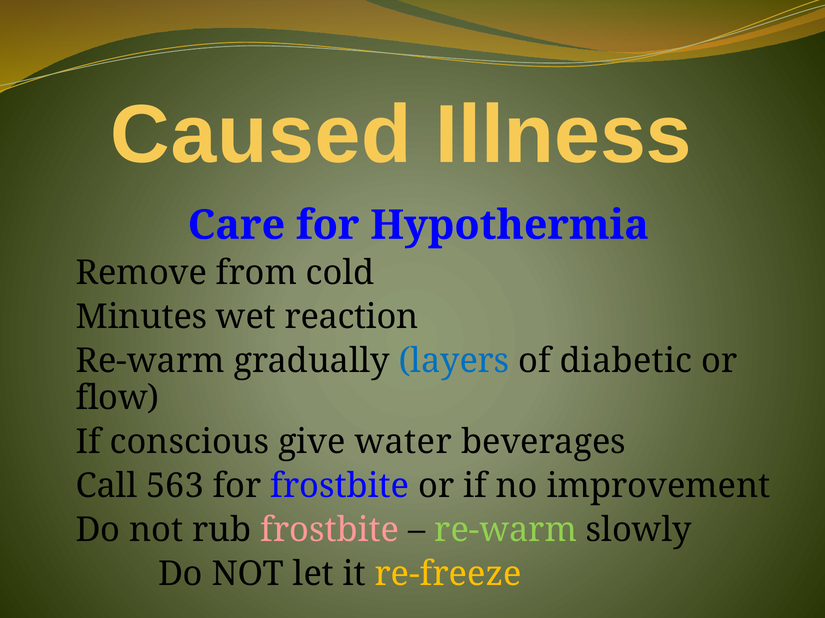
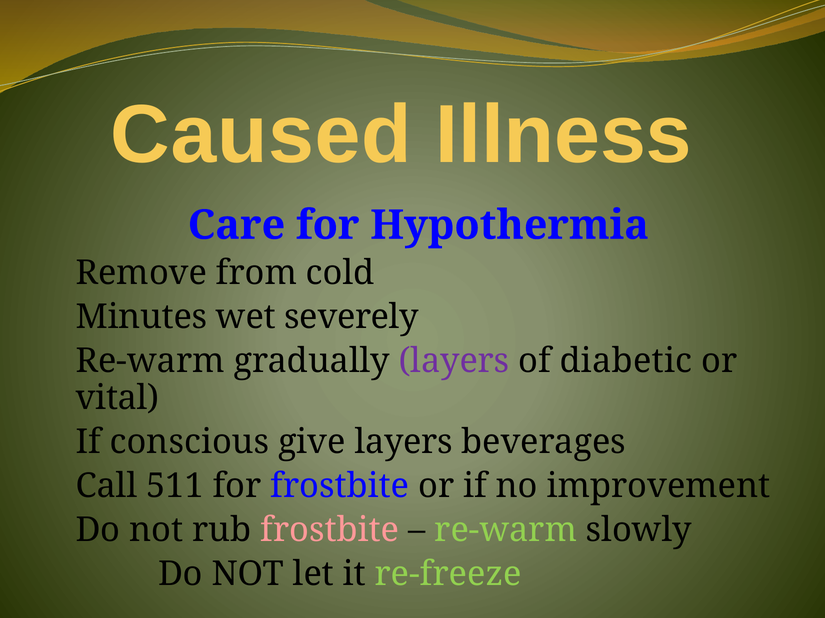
reaction: reaction -> severely
layers at (454, 361) colour: blue -> purple
flow: flow -> vital
give water: water -> layers
563: 563 -> 511
re-freeze colour: yellow -> light green
